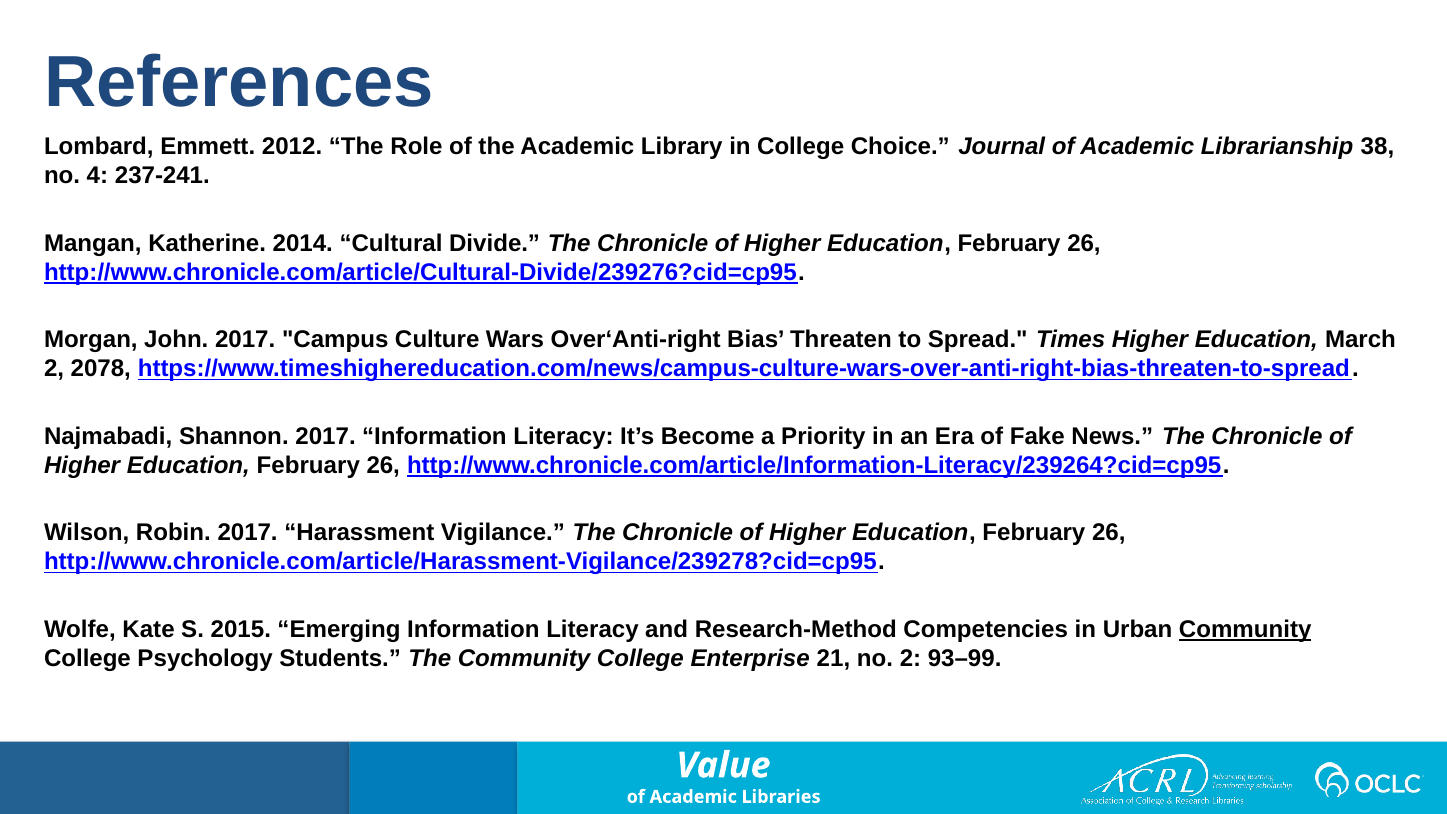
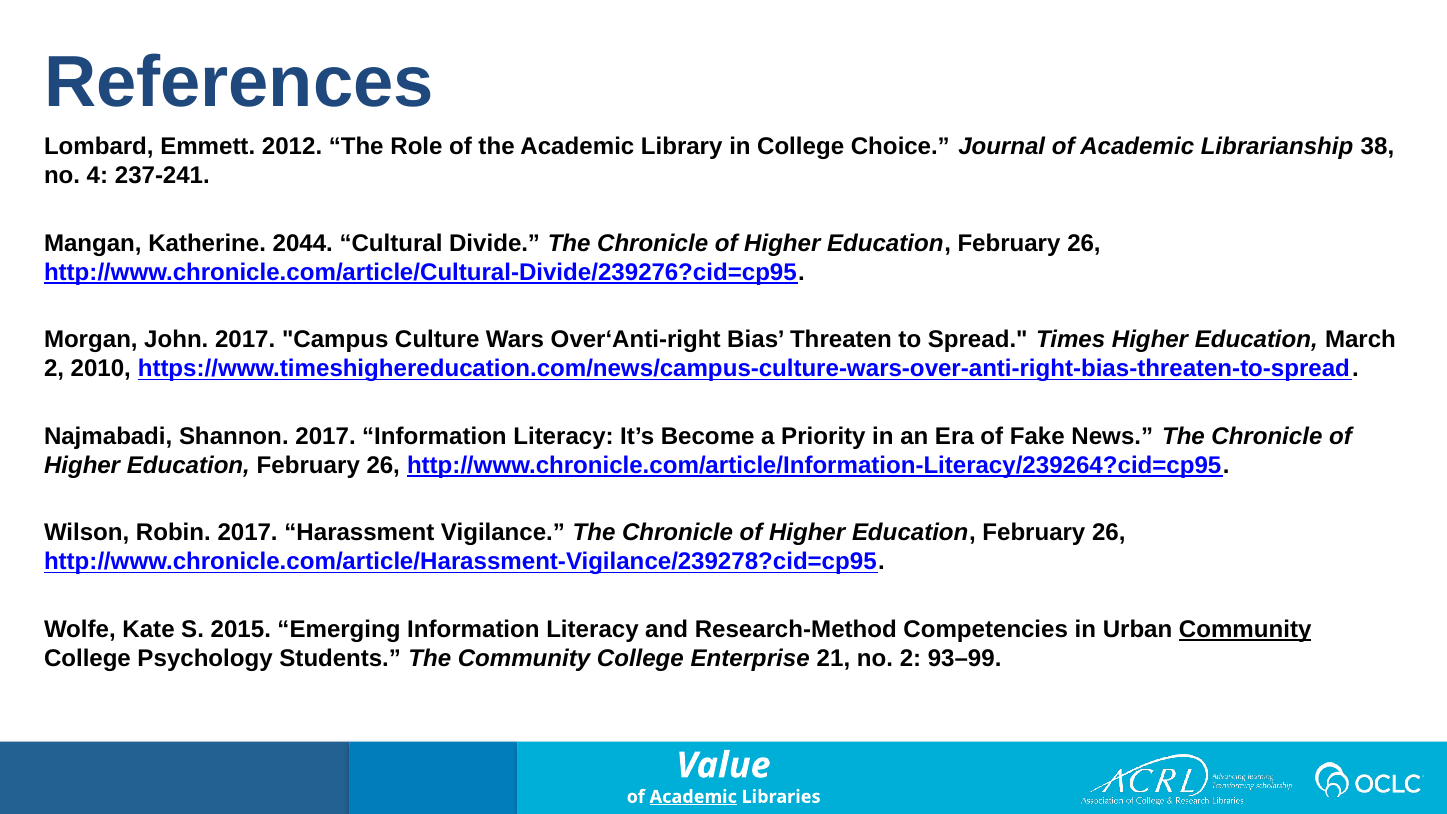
2014: 2014 -> 2044
2078: 2078 -> 2010
Academic at (693, 797) underline: none -> present
